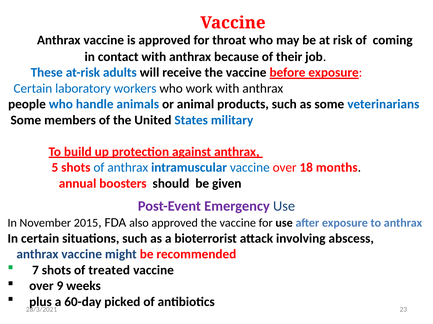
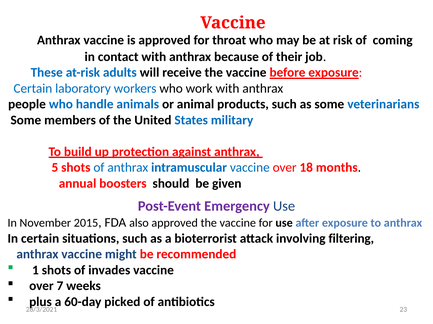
abscess: abscess -> filtering
7: 7 -> 1
treated: treated -> invades
9: 9 -> 7
